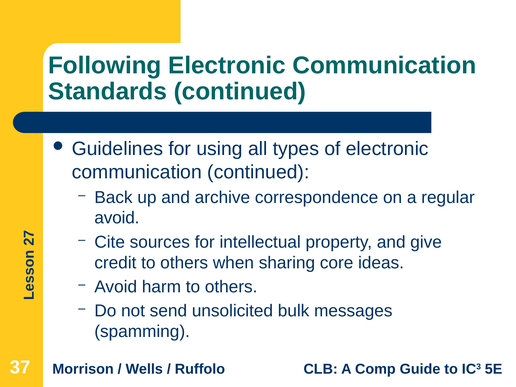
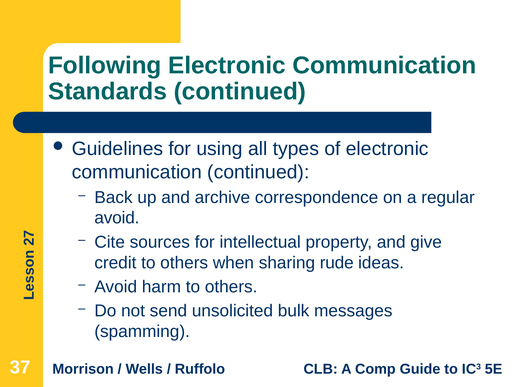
core: core -> rude
